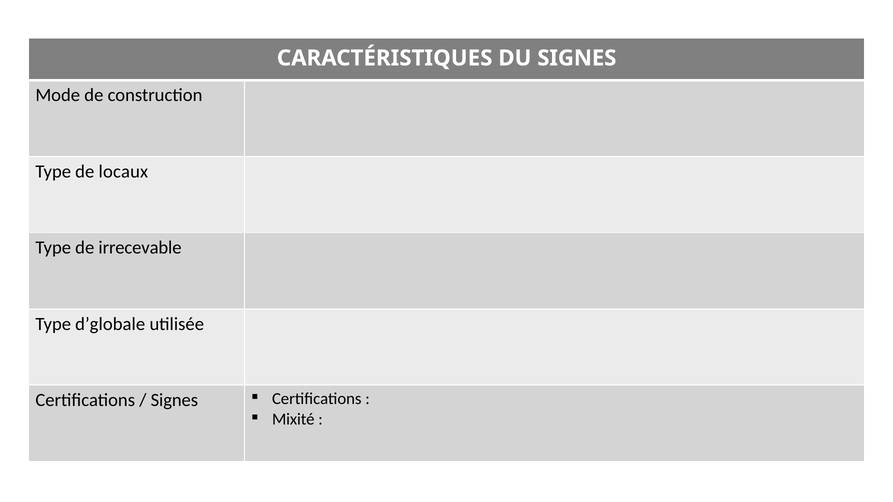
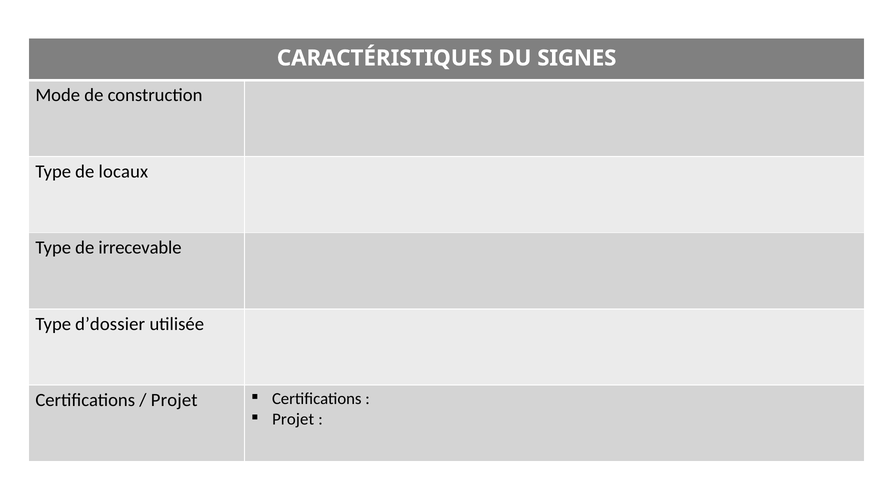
d’globale: d’globale -> d’dossier
Signes at (174, 400): Signes -> Projet
Mixité at (293, 420): Mixité -> Projet
